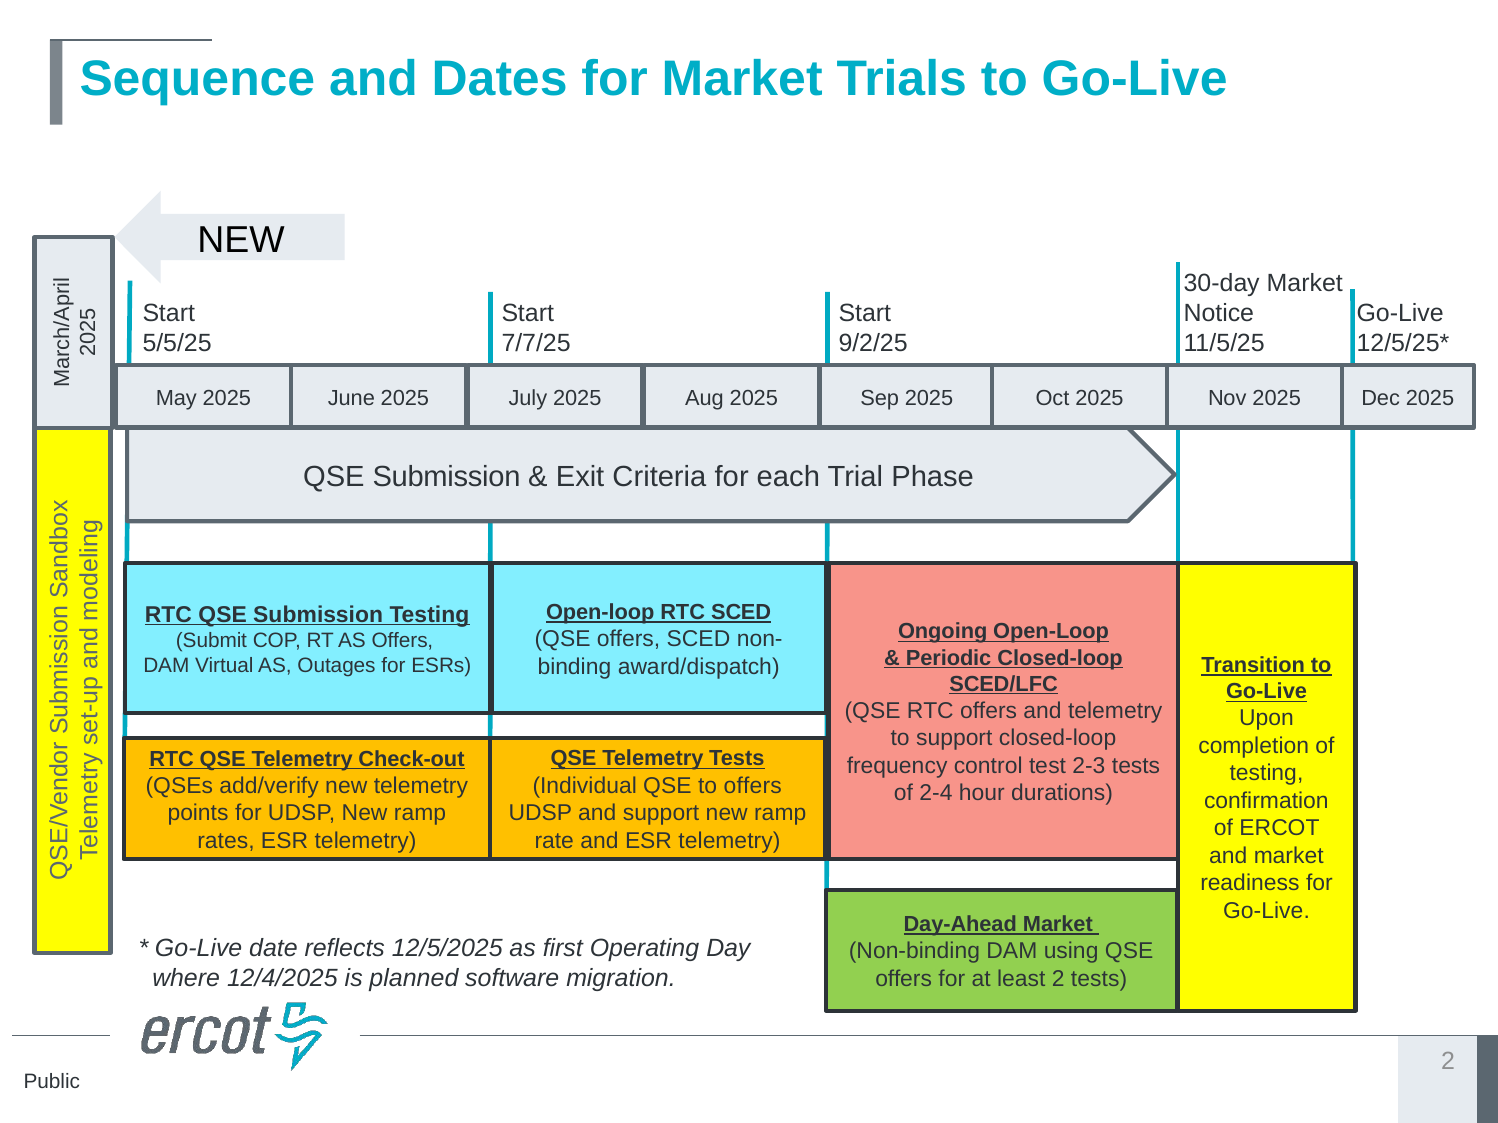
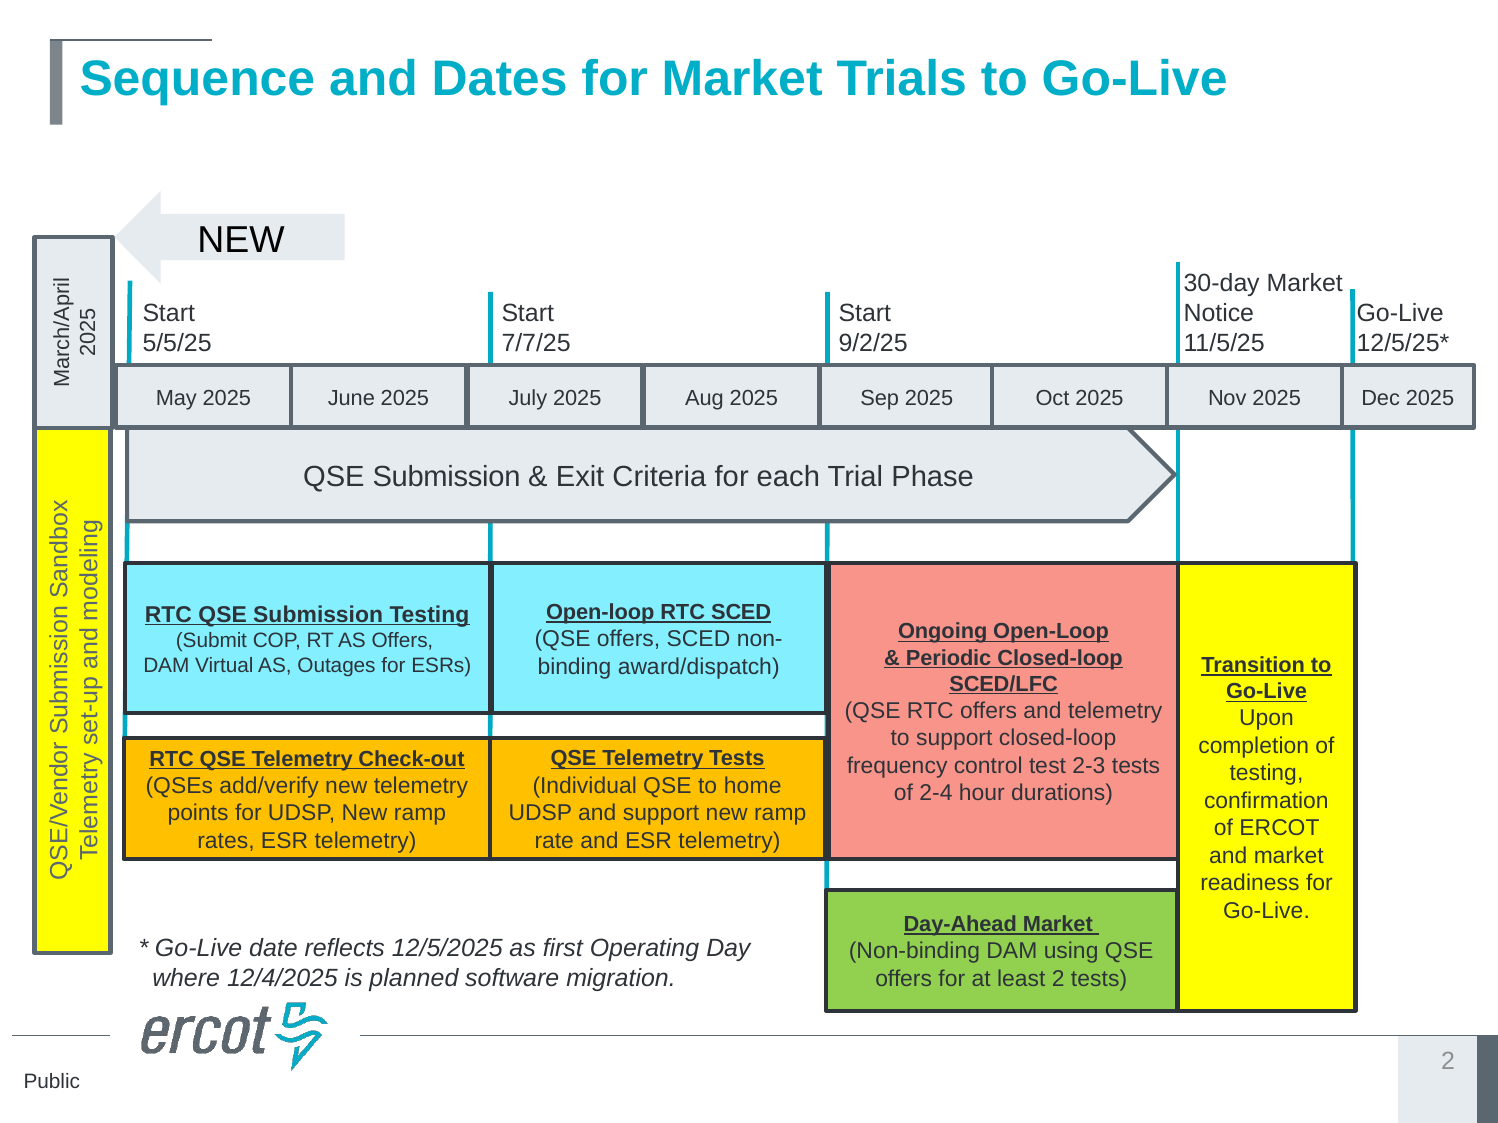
to offers: offers -> home
